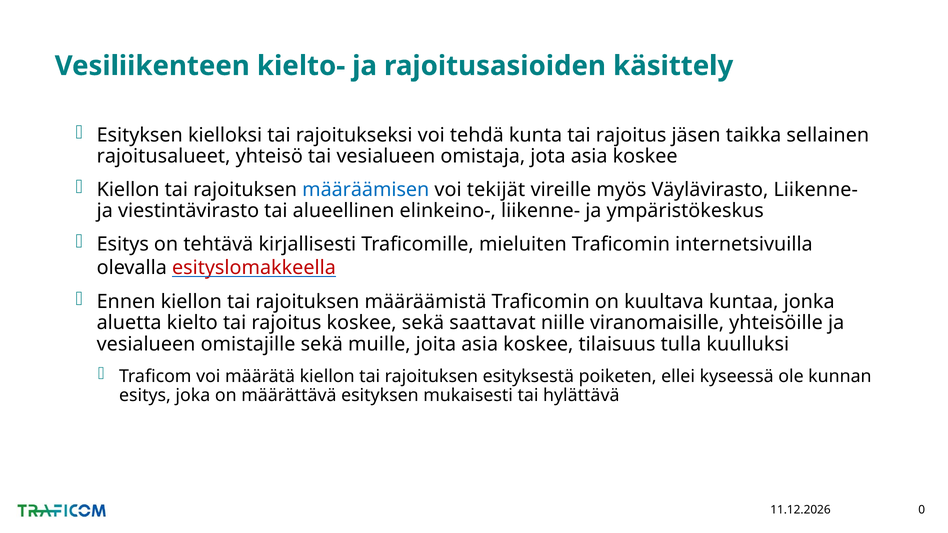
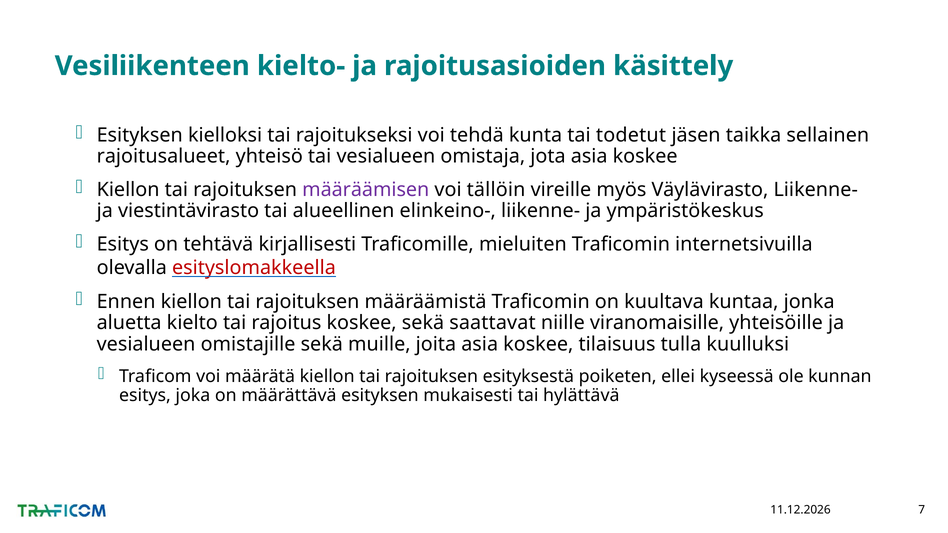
kunta tai rajoitus: rajoitus -> todetut
määräämisen colour: blue -> purple
tekijät: tekijät -> tällöin
0: 0 -> 7
